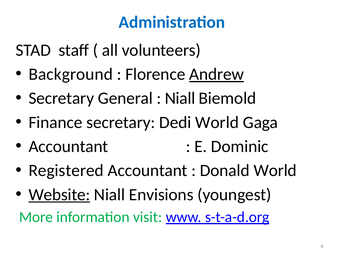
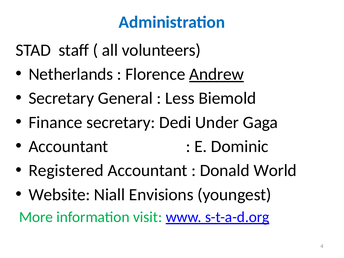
Background: Background -> Netherlands
Niall at (180, 98): Niall -> Less
Dedi World: World -> Under
Website underline: present -> none
